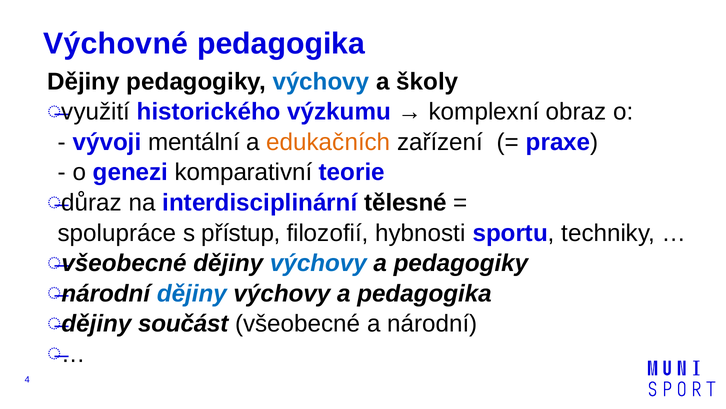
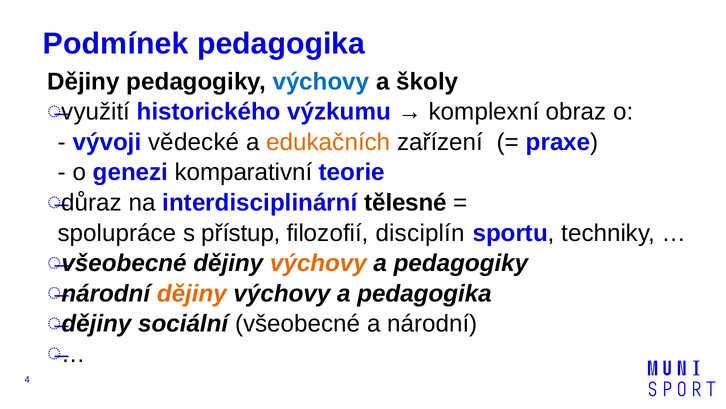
Výchovné: Výchovné -> Podmínek
mentální: mentální -> vědecké
hybnosti: hybnosti -> disciplín
výchovy at (318, 263) colour: blue -> orange
dějiny at (192, 293) colour: blue -> orange
součást: součást -> sociální
